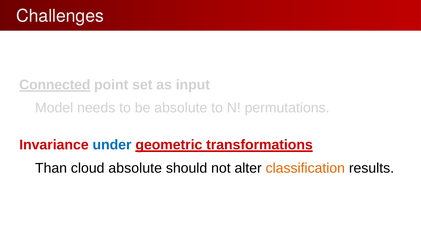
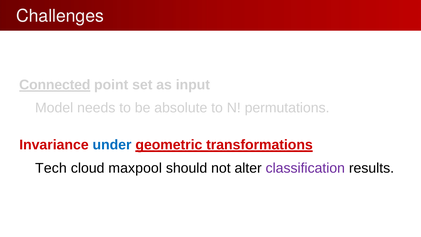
Than: Than -> Tech
cloud absolute: absolute -> maxpool
classification colour: orange -> purple
